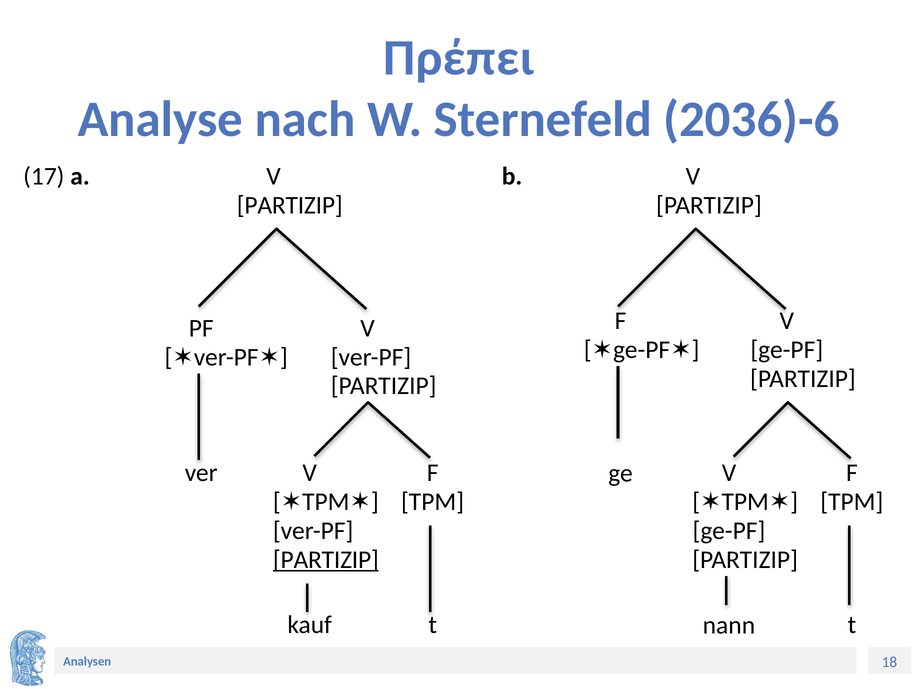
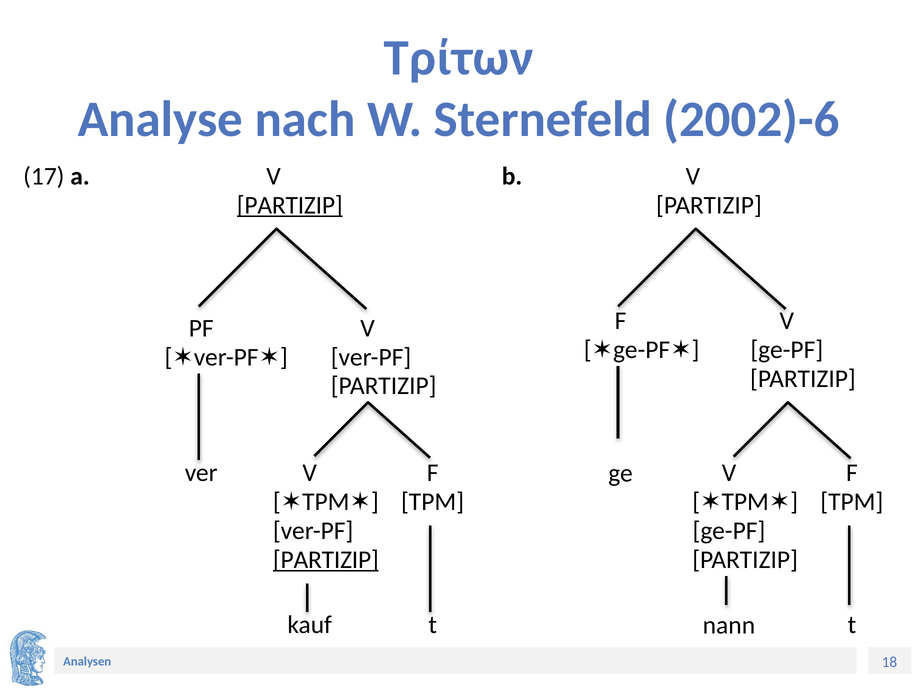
Πρέπει: Πρέπει -> Τρίτων
2036)-6: 2036)-6 -> 2002)-6
PARTIZIP at (290, 205) underline: none -> present
